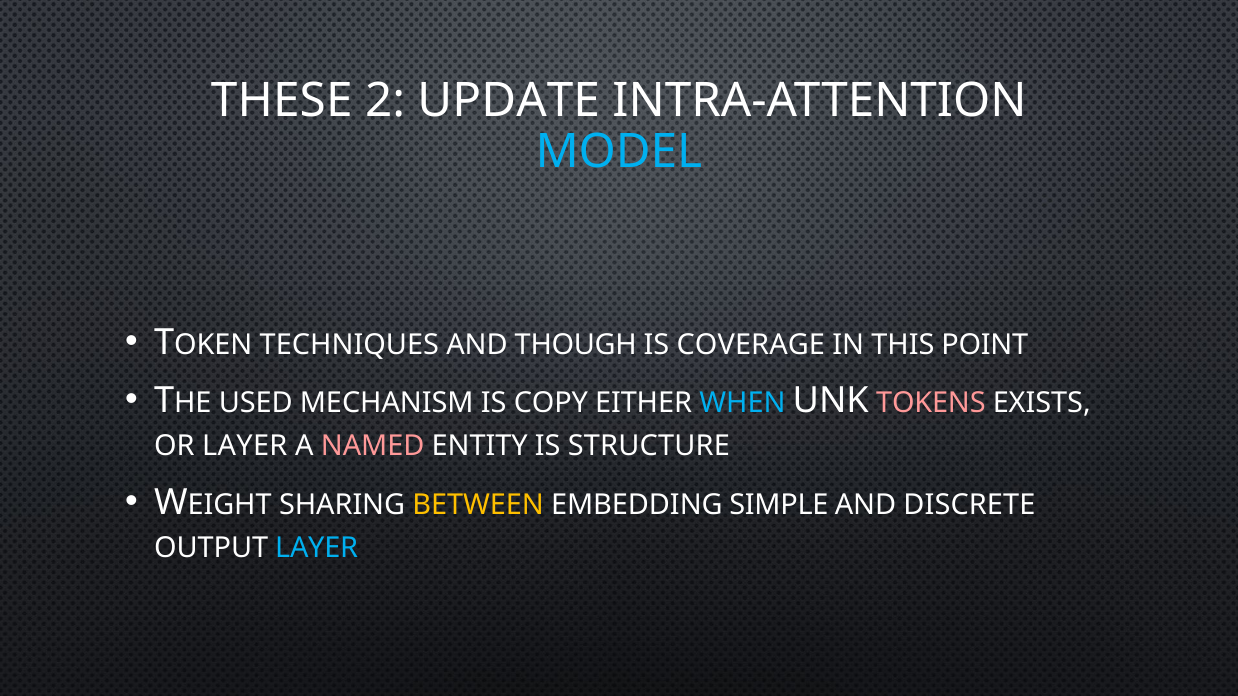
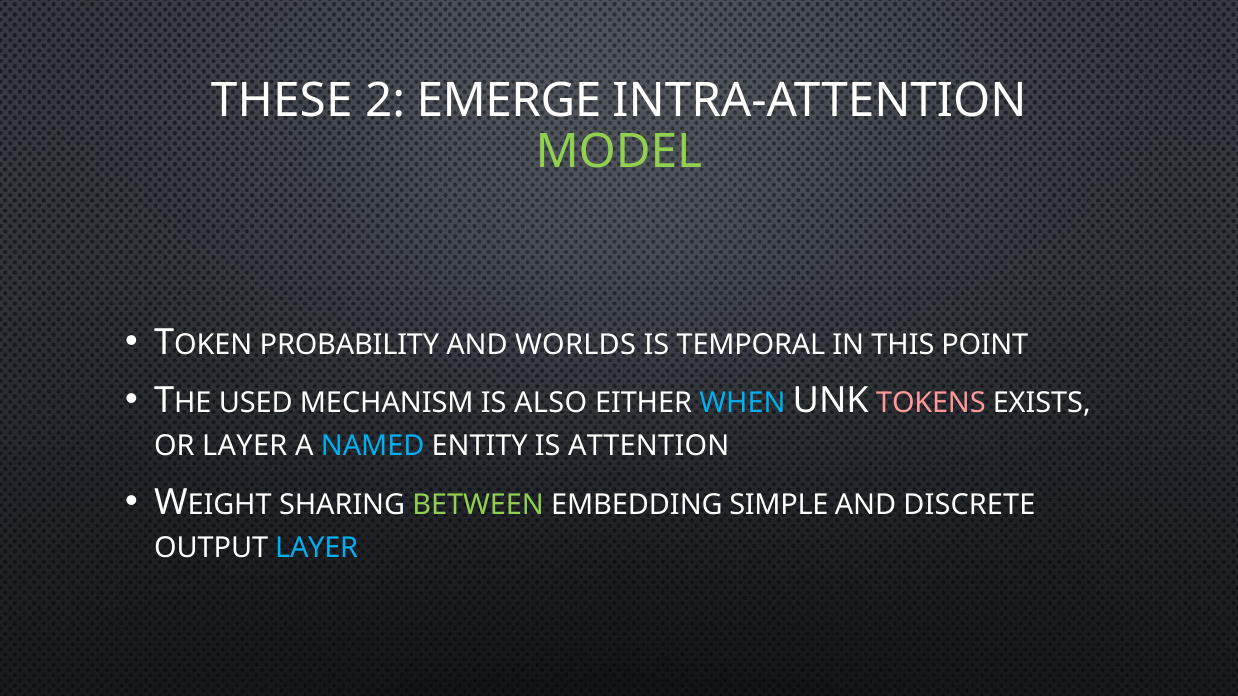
UPDATE: UPDATE -> EMERGE
MODEL colour: light blue -> light green
TECHNIQUES: TECHNIQUES -> PROBABILITY
THOUGH: THOUGH -> WORLDS
COVERAGE: COVERAGE -> TEMPORAL
COPY: COPY -> ALSO
NAMED colour: pink -> light blue
STRUCTURE: STRUCTURE -> ATTENTION
BETWEEN colour: yellow -> light green
